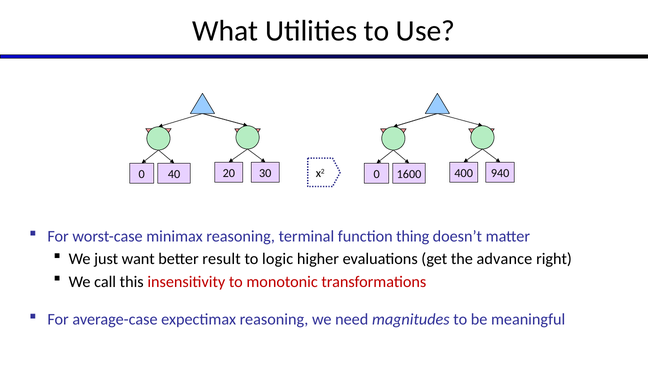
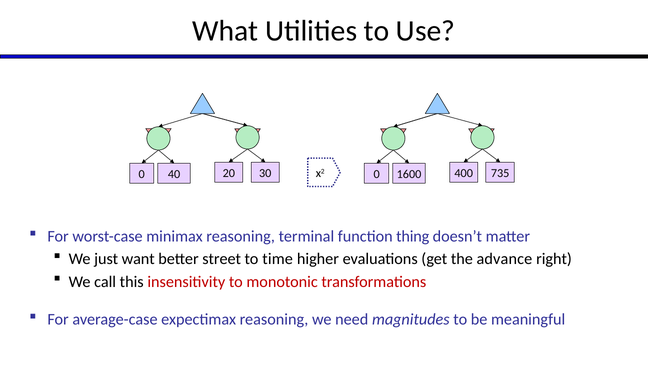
940: 940 -> 735
result: result -> street
logic: logic -> time
